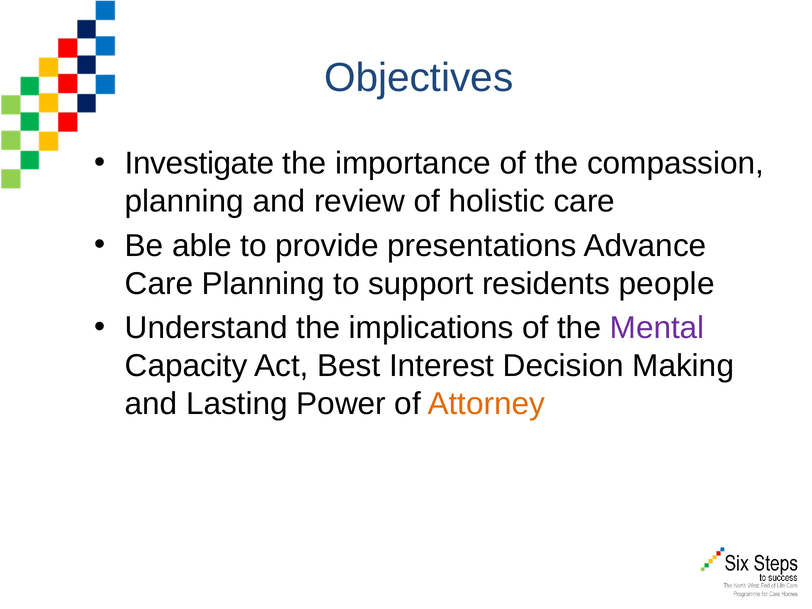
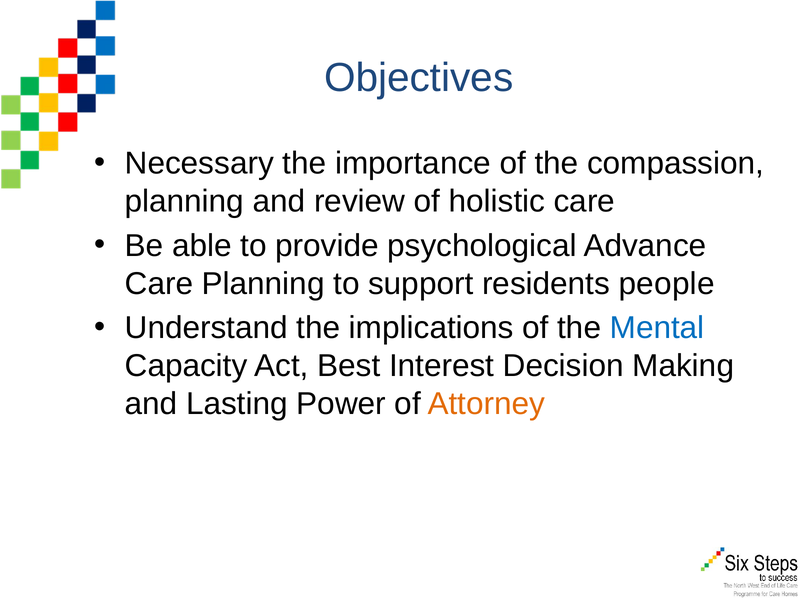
Investigate: Investigate -> Necessary
presentations: presentations -> psychological
Mental colour: purple -> blue
